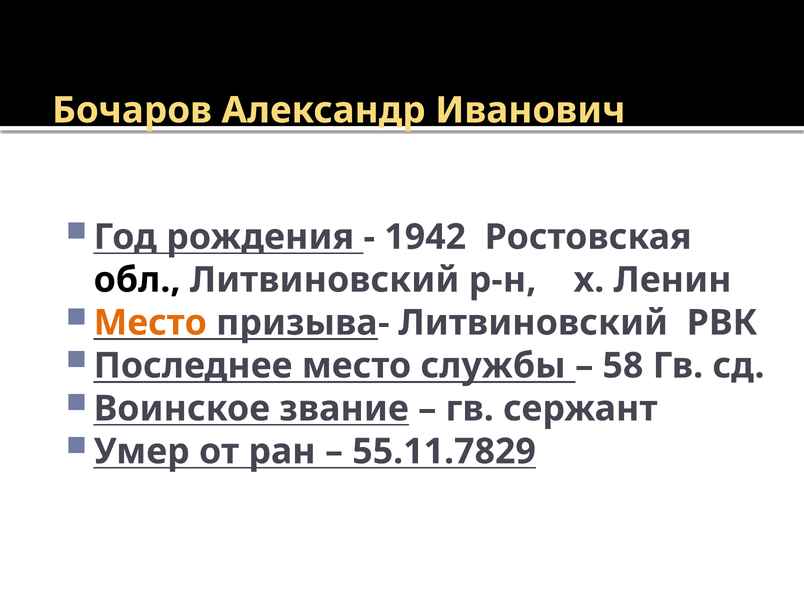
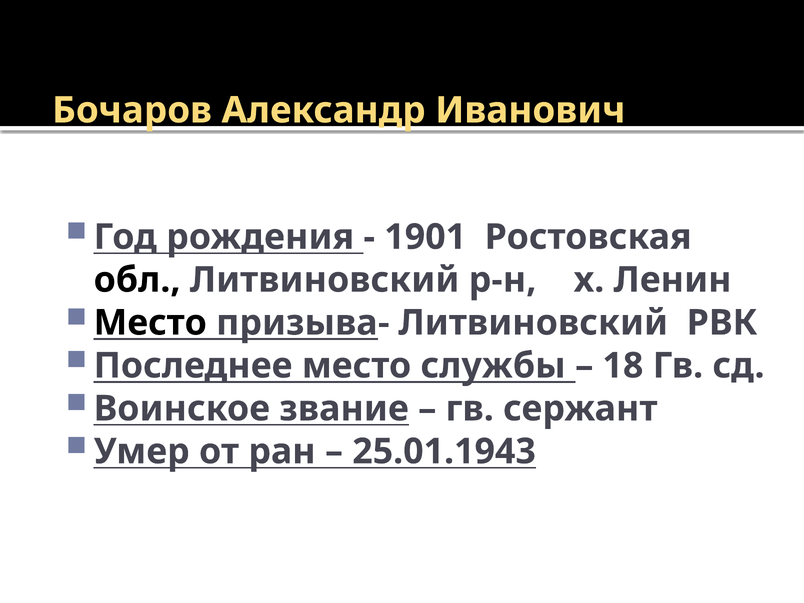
1942: 1942 -> 1901
Место at (150, 323) colour: orange -> black
58: 58 -> 18
55.11.7829: 55.11.7829 -> 25.01.1943
